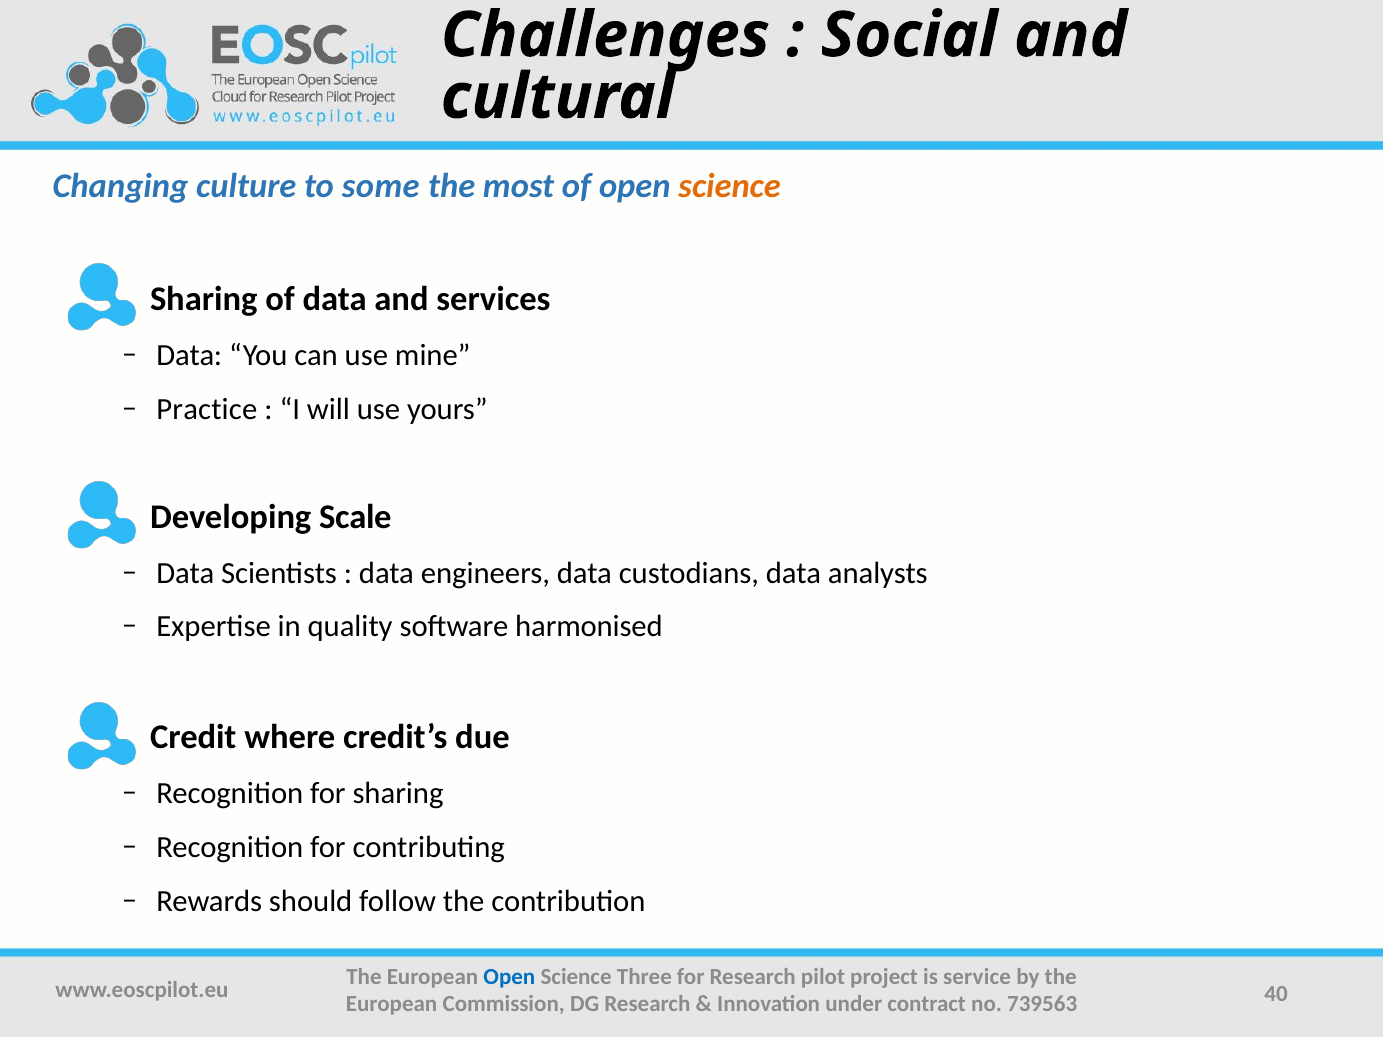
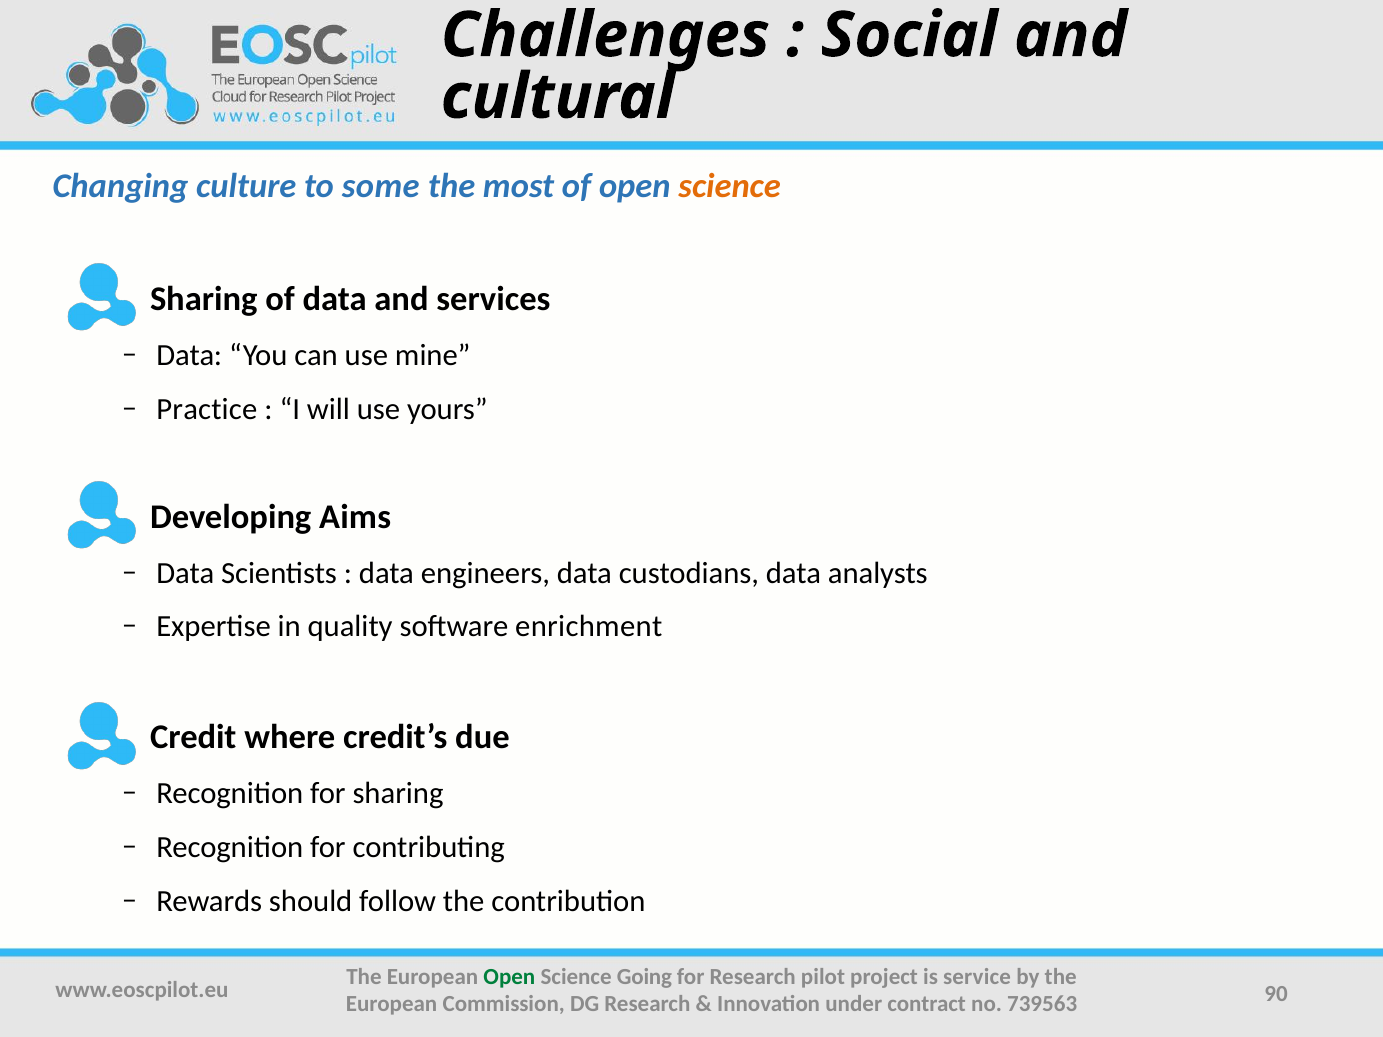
Scale: Scale -> Aims
harmonised: harmonised -> enrichment
Open at (509, 977) colour: blue -> green
Three: Three -> Going
40: 40 -> 90
